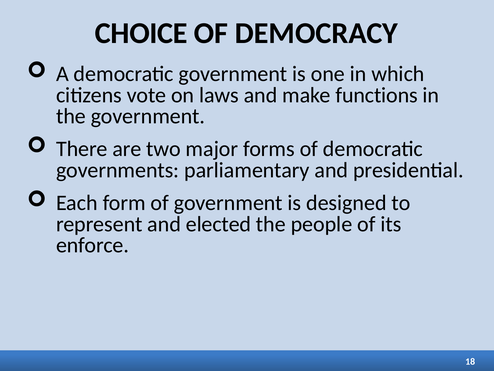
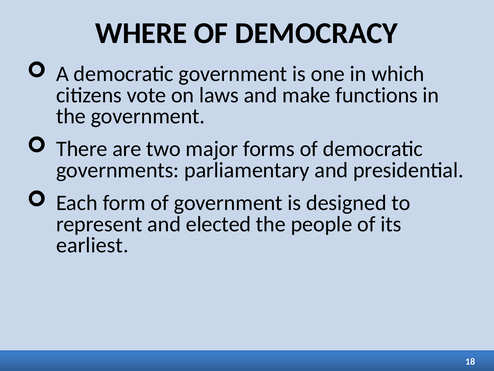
CHOICE: CHOICE -> WHERE
enforce: enforce -> earliest
